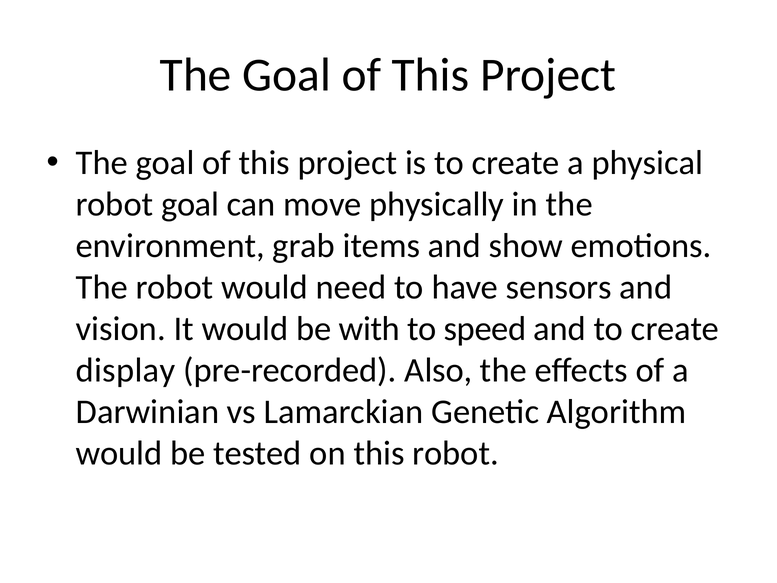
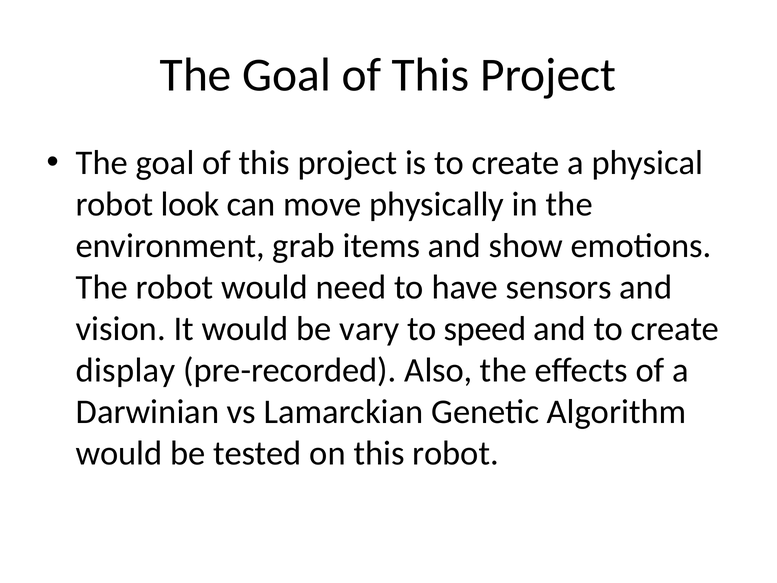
robot goal: goal -> look
with: with -> vary
